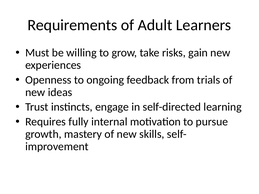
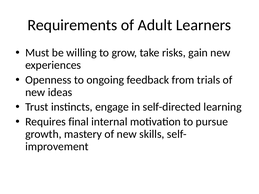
fully: fully -> final
